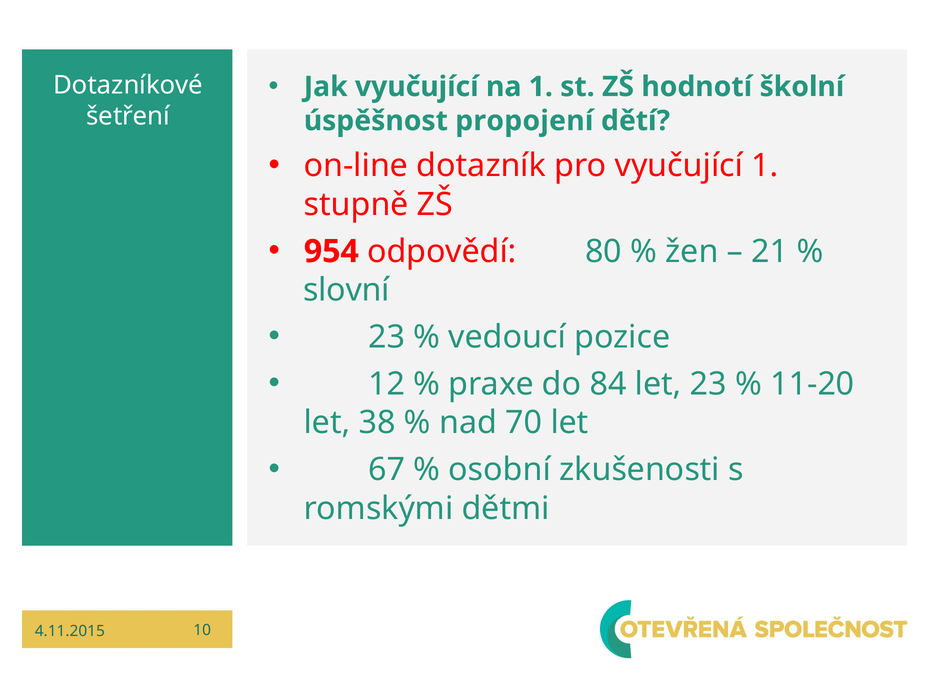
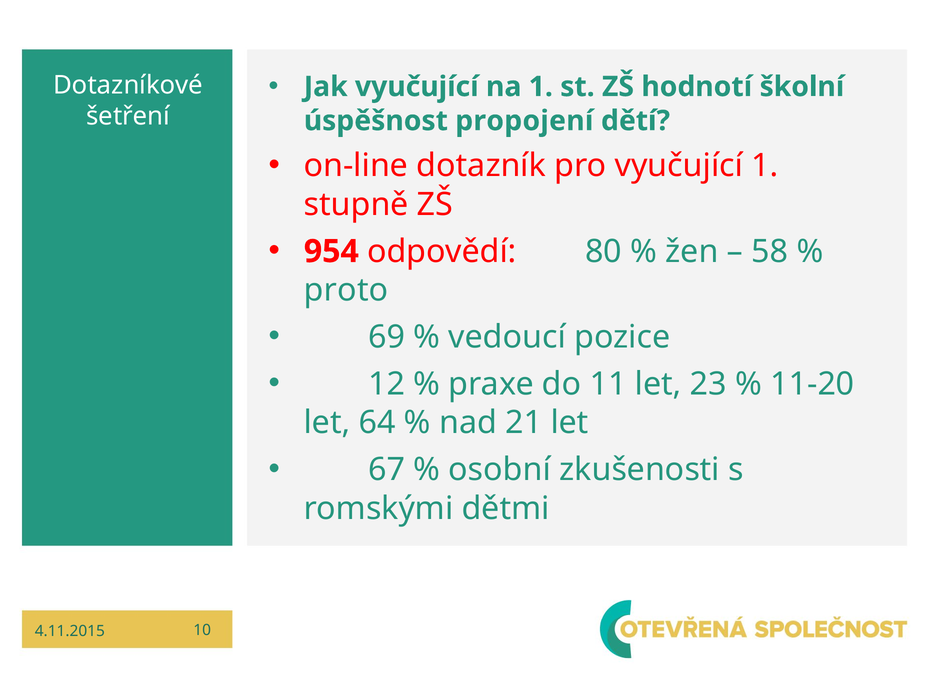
21: 21 -> 58
slovní: slovní -> proto
23 at (387, 337): 23 -> 69
84: 84 -> 11
38: 38 -> 64
70: 70 -> 21
